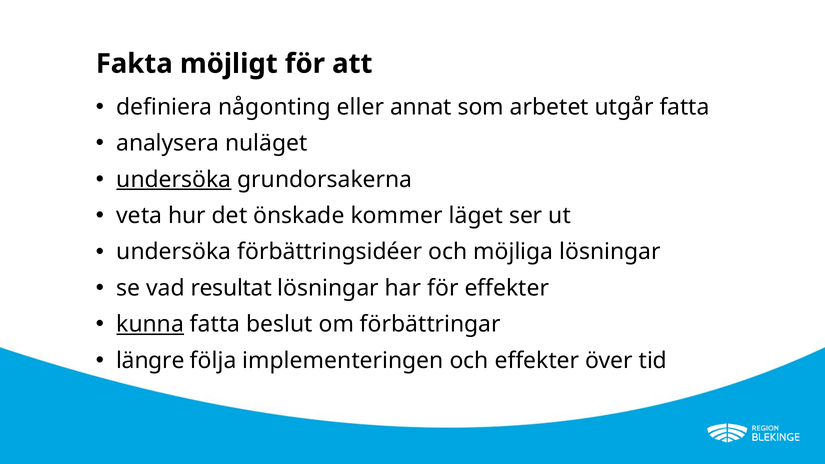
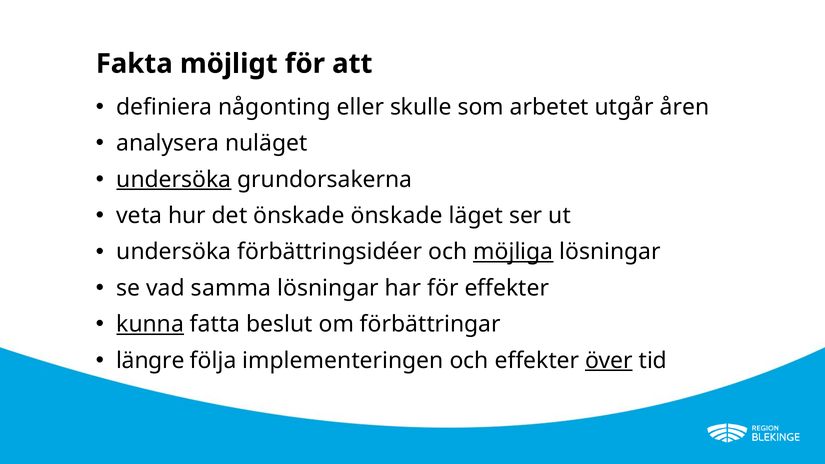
annat: annat -> skulle
utgår fatta: fatta -> åren
önskade kommer: kommer -> önskade
möjliga underline: none -> present
resultat: resultat -> samma
över underline: none -> present
